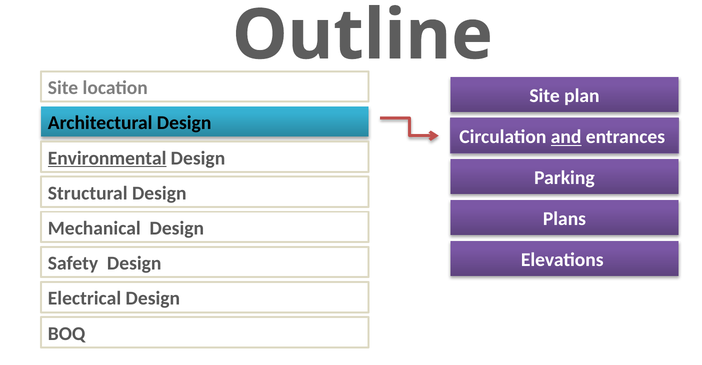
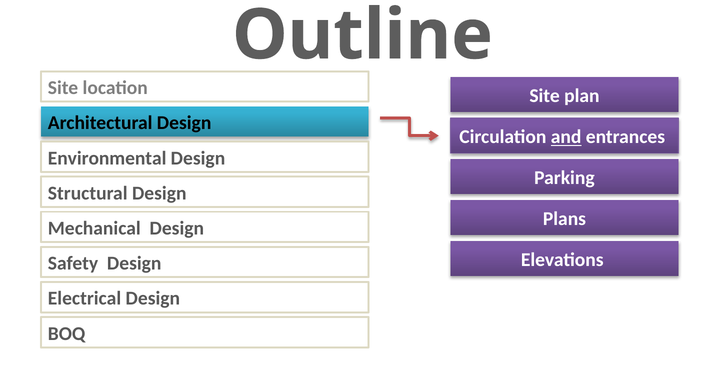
Environmental underline: present -> none
